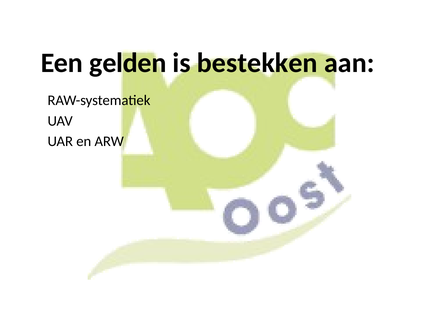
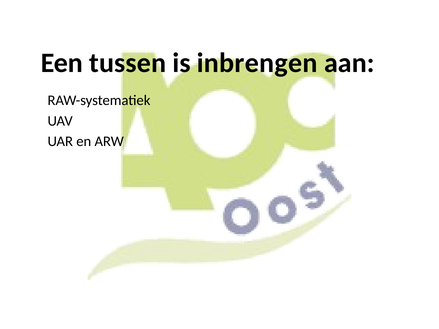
gelden: gelden -> tussen
bestekken: bestekken -> inbrengen
